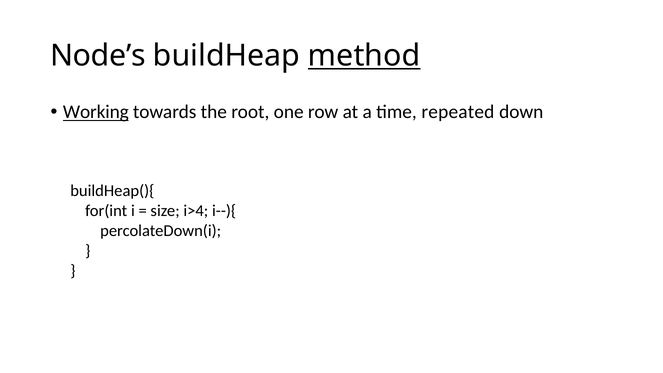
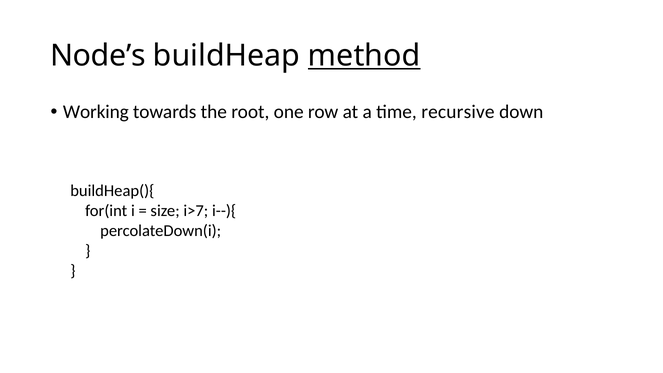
Working underline: present -> none
repeated: repeated -> recursive
i>4: i>4 -> i>7
